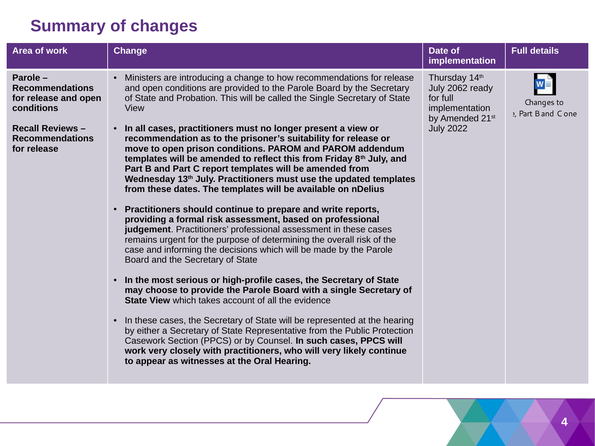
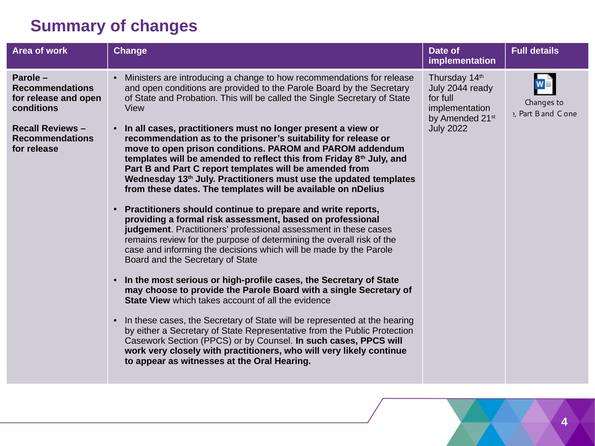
2062: 2062 -> 2044
urgent: urgent -> review
